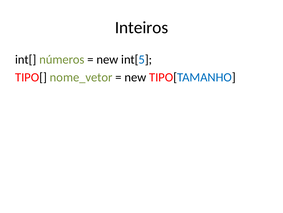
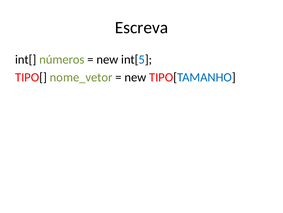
Inteiros: Inteiros -> Escreva
